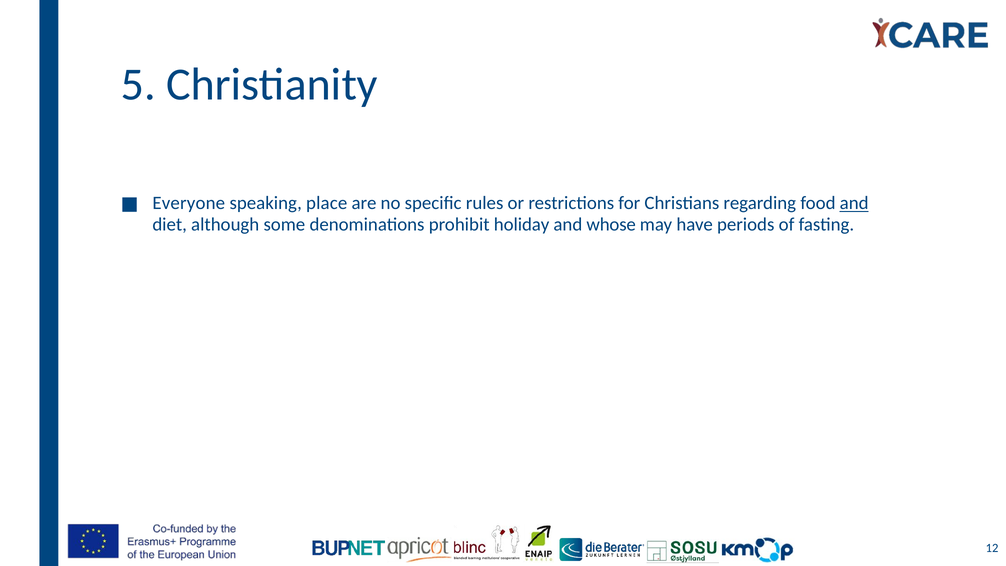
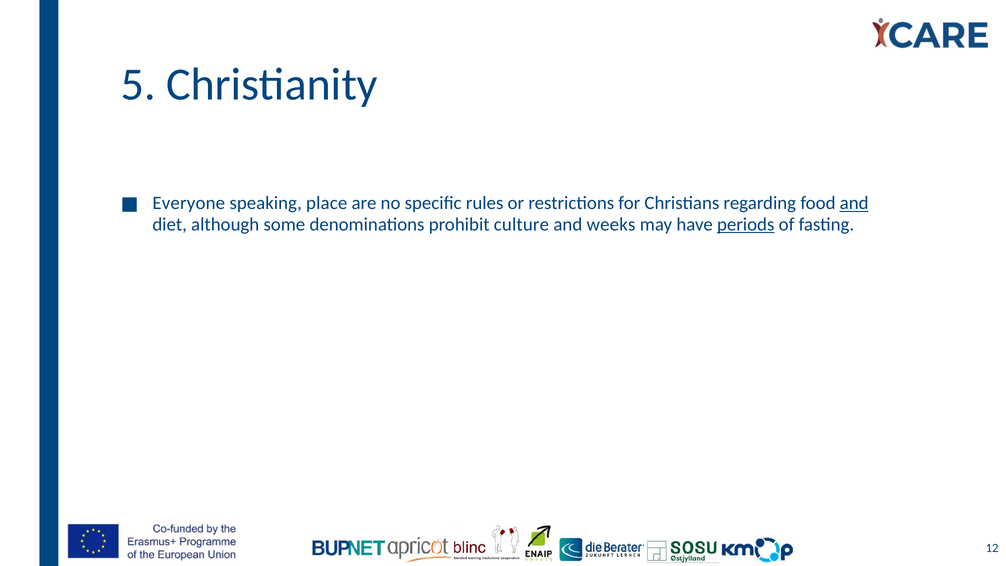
holiday: holiday -> culture
whose: whose -> weeks
periods underline: none -> present
